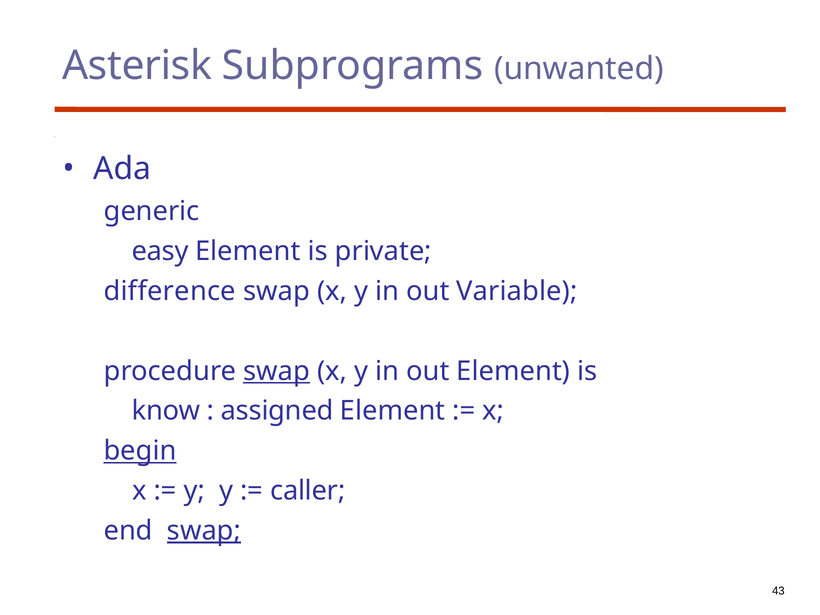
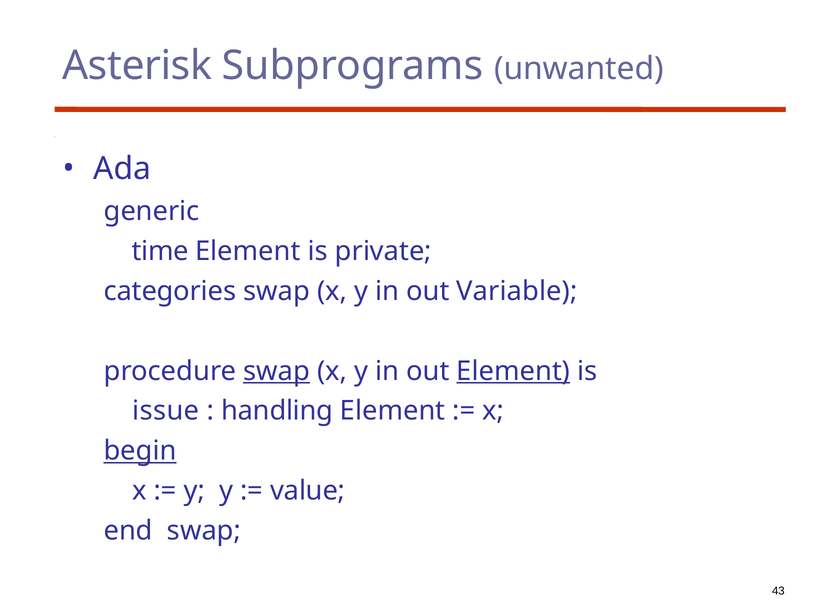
easy: easy -> time
difference: difference -> categories
Element at (513, 371) underline: none -> present
know: know -> issue
assigned: assigned -> handling
caller: caller -> value
swap at (204, 531) underline: present -> none
